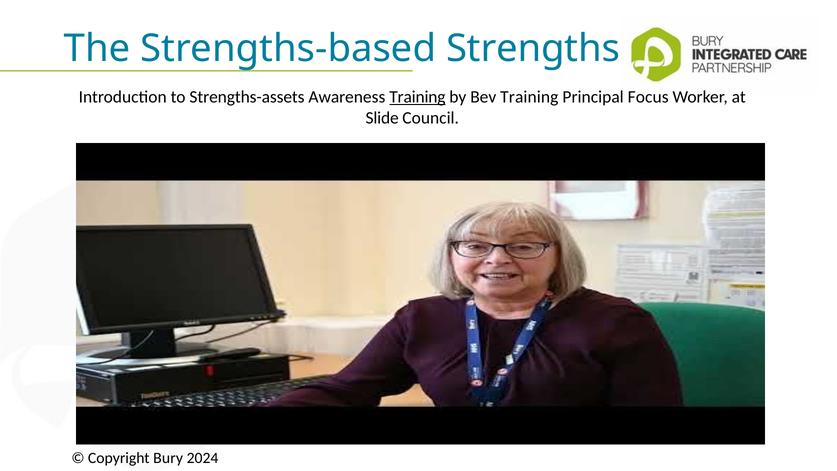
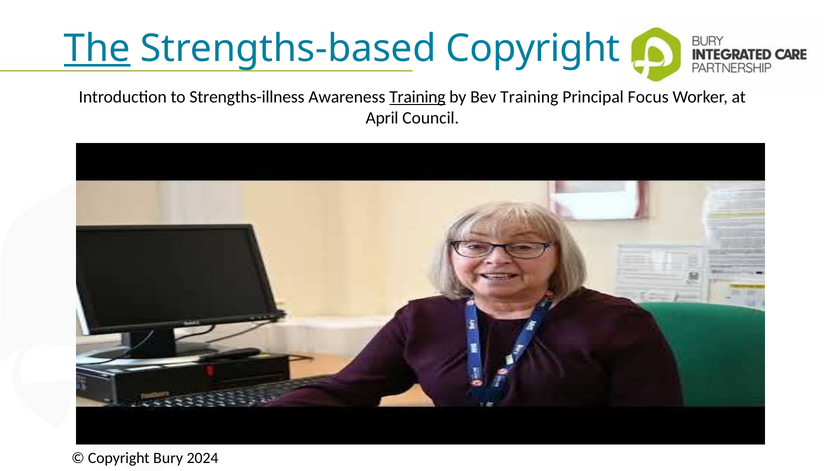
The underline: none -> present
Strengths-based Strengths: Strengths -> Copyright
Strengths-assets: Strengths-assets -> Strengths-illness
Slide: Slide -> April
